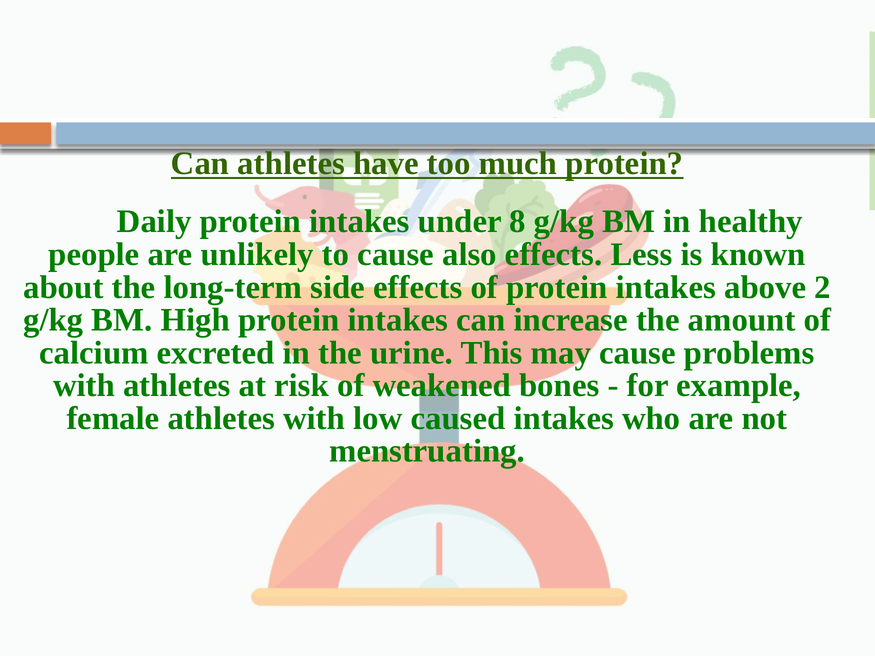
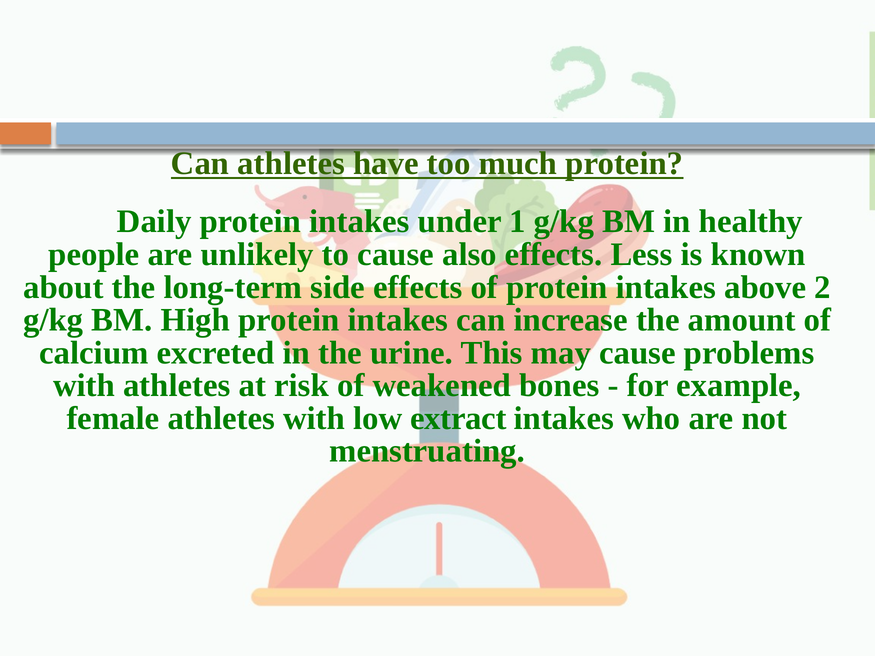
8: 8 -> 1
caused: caused -> extract
